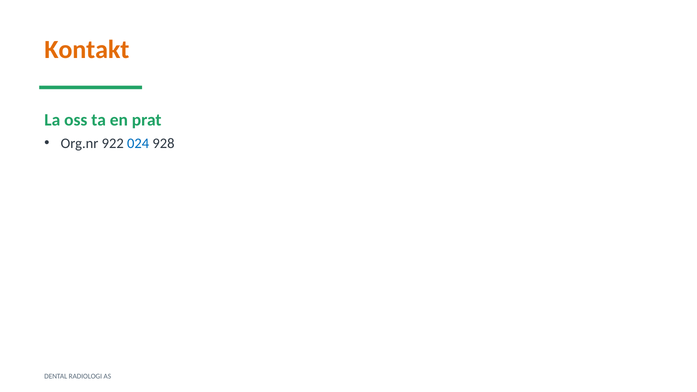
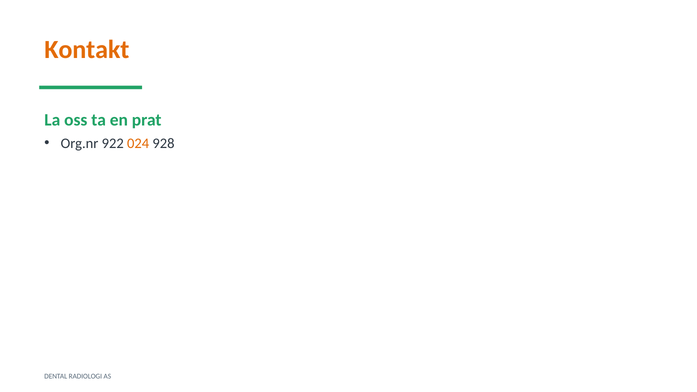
024 colour: blue -> orange
